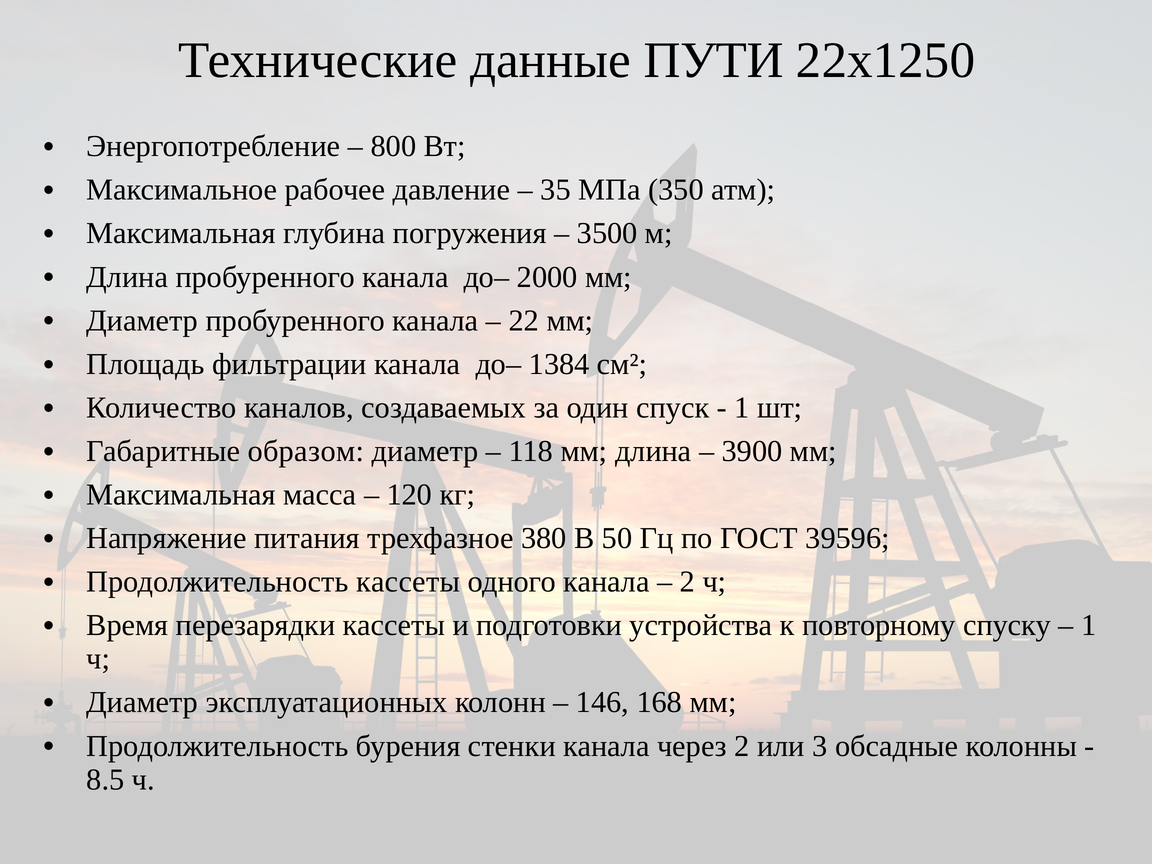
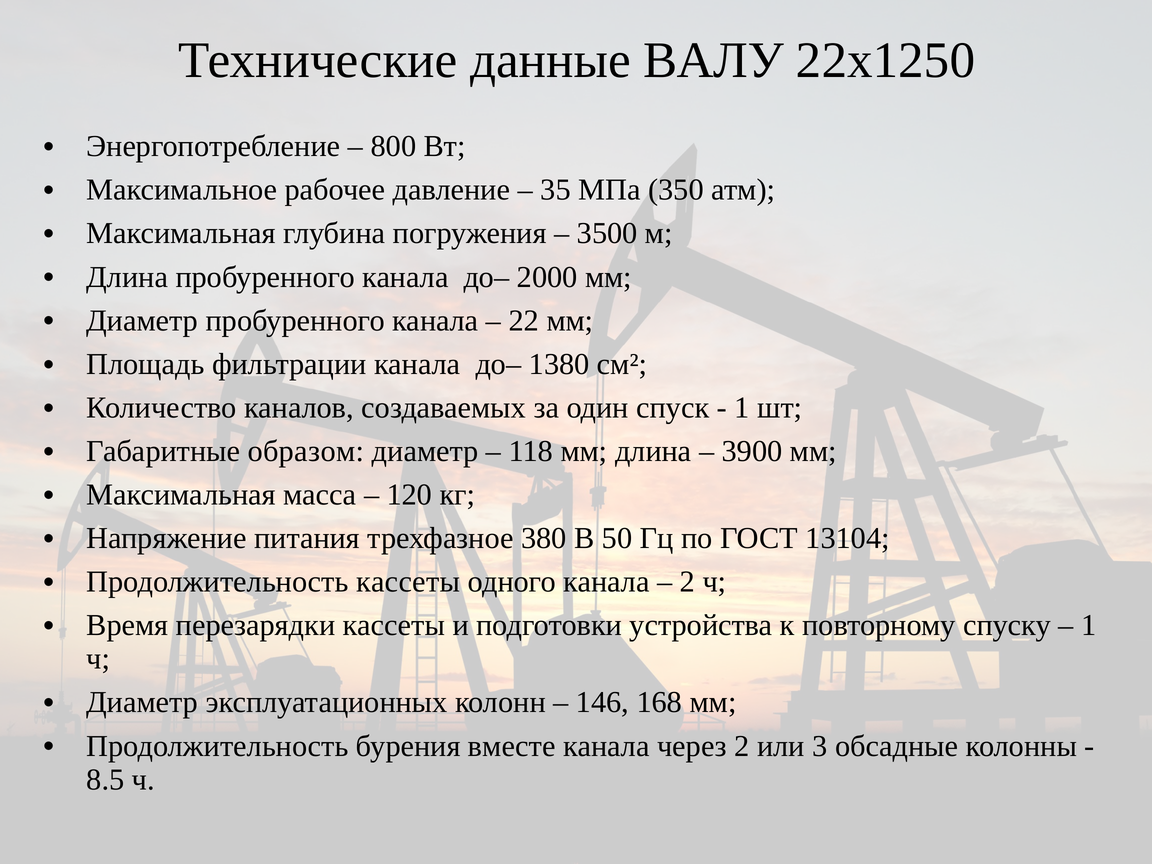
ПУТИ: ПУТИ -> ВАЛУ
1384: 1384 -> 1380
39596: 39596 -> 13104
стенки: стенки -> вместе
